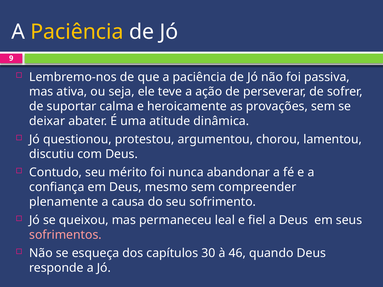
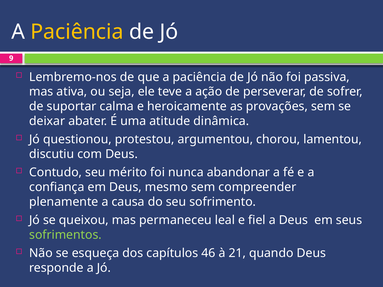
sofrimentos colour: pink -> light green
30: 30 -> 46
46: 46 -> 21
